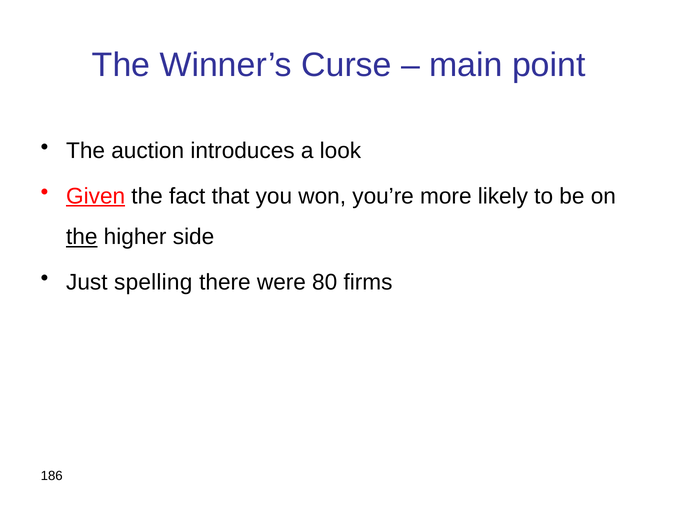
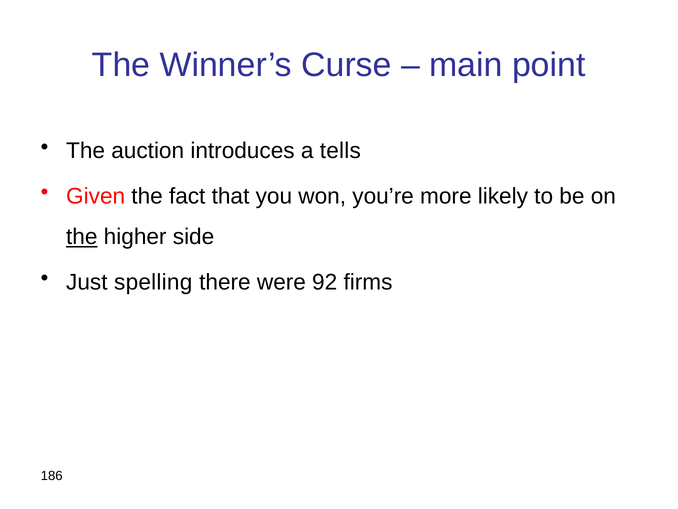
look: look -> tells
Given underline: present -> none
80: 80 -> 92
